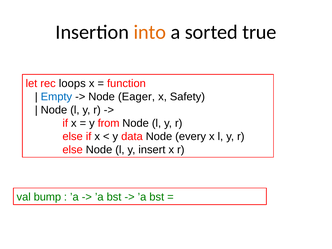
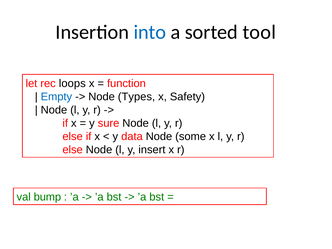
into colour: orange -> blue
true: true -> tool
Eager: Eager -> Types
from: from -> sure
every: every -> some
